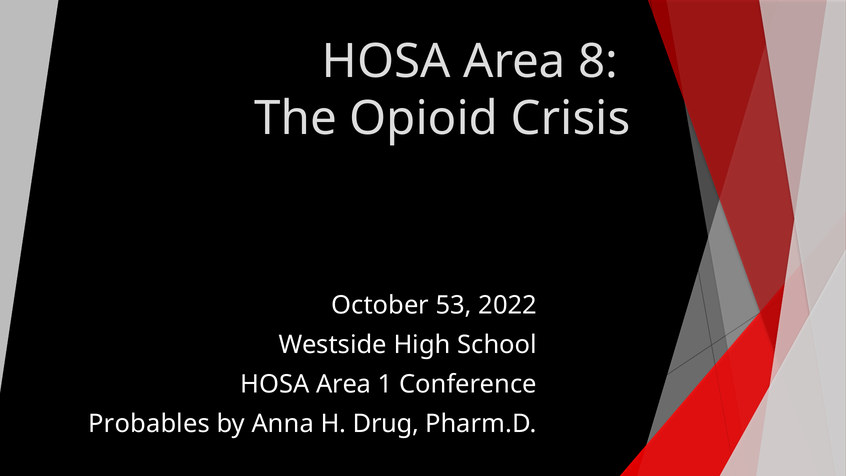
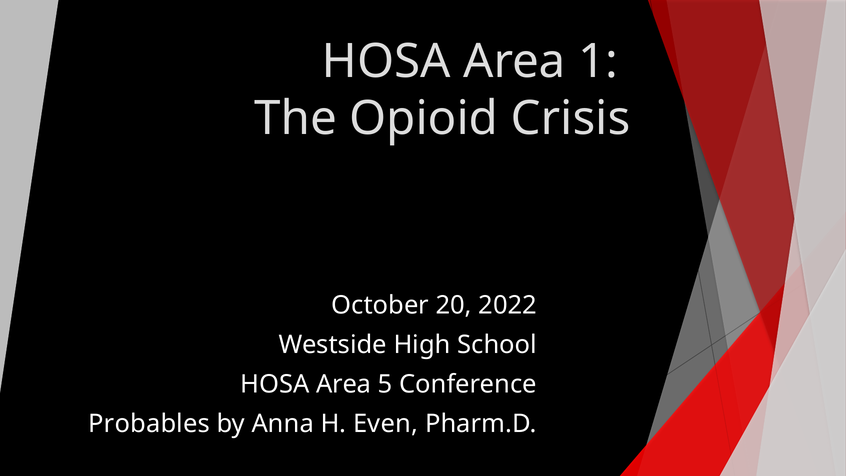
8: 8 -> 1
53: 53 -> 20
1: 1 -> 5
Drug: Drug -> Even
